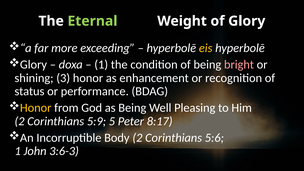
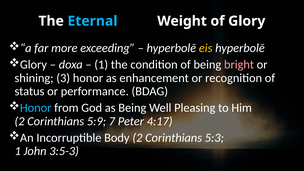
Eternal colour: light green -> light blue
Honor at (36, 108) colour: yellow -> light blue
5: 5 -> 7
8:17: 8:17 -> 4:17
5:6: 5:6 -> 5:3
3:6-3: 3:6-3 -> 3:5-3
